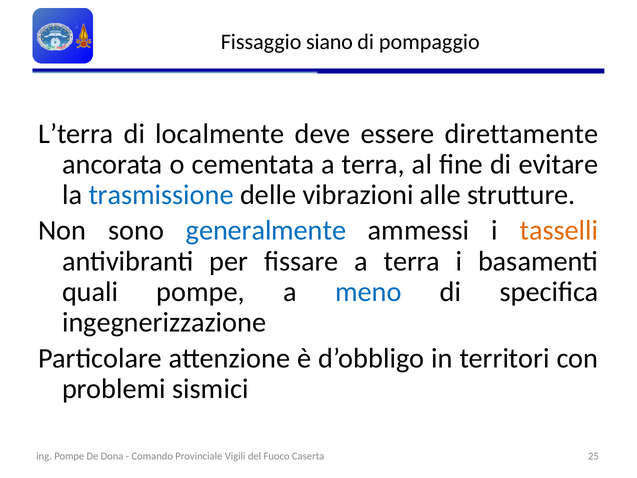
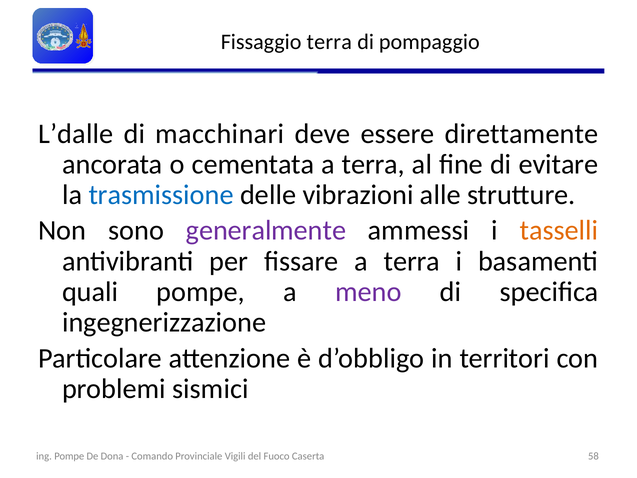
Fissaggio siano: siano -> terra
L’terra: L’terra -> L’dalle
localmente: localmente -> macchinari
generalmente colour: blue -> purple
meno colour: blue -> purple
25: 25 -> 58
